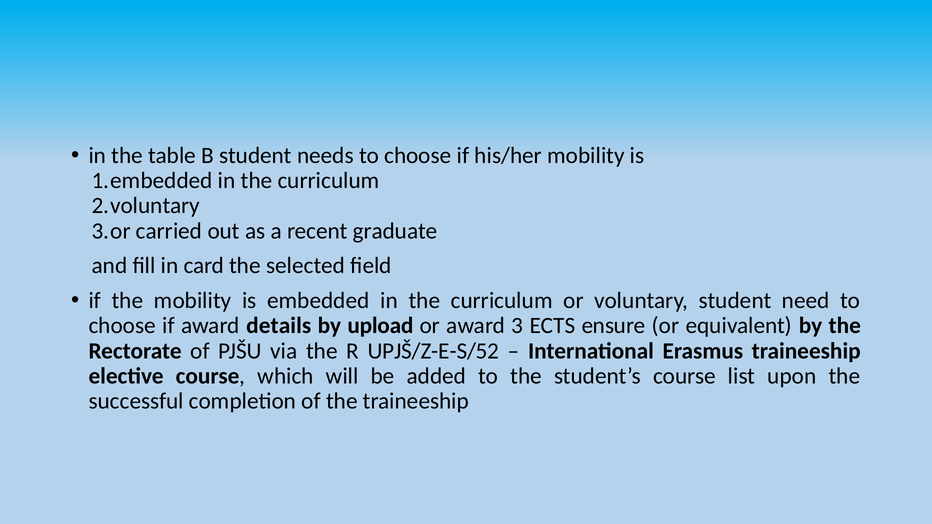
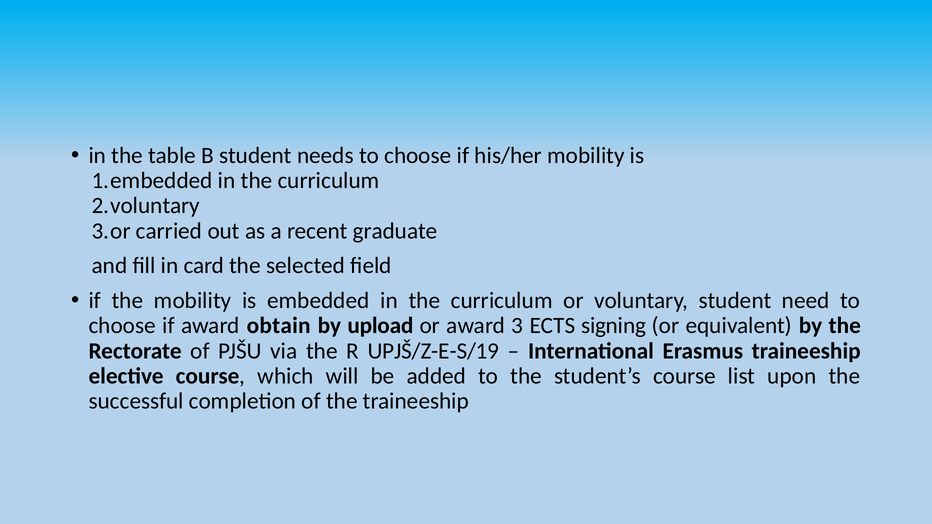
details: details -> obtain
ensure: ensure -> signing
UPJŠ/Z-E-S/52: UPJŠ/Z-E-S/52 -> UPJŠ/Z-E-S/19
